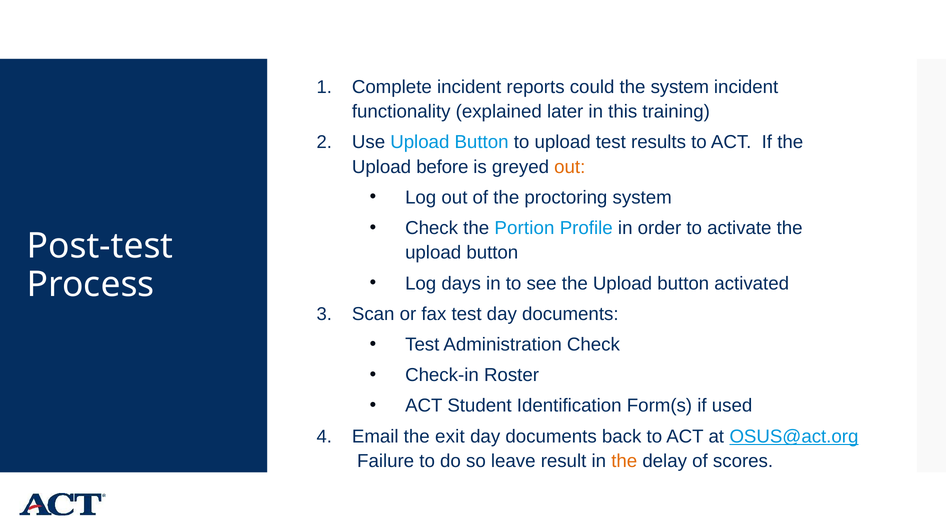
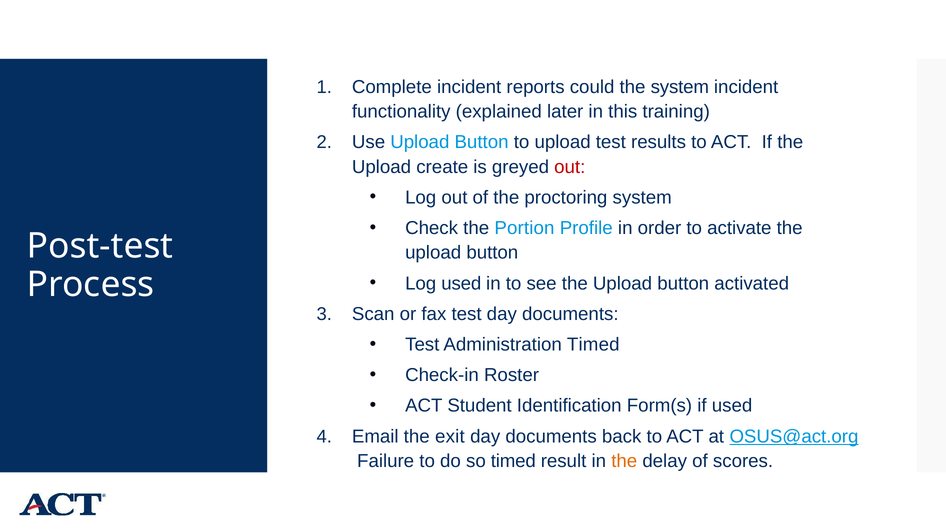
before: before -> create
out at (570, 167) colour: orange -> red
Log days: days -> used
Administration Check: Check -> Timed
so leave: leave -> timed
